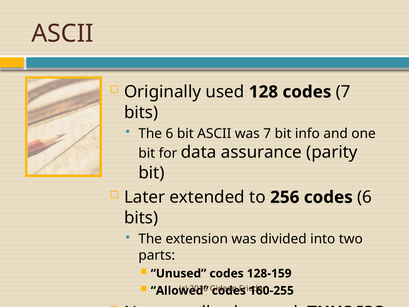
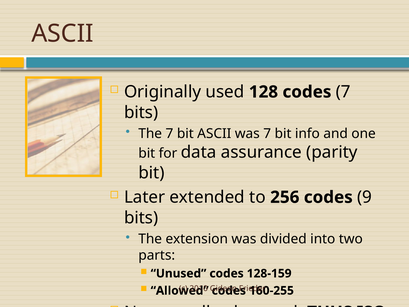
The 6: 6 -> 7
codes 6: 6 -> 9
